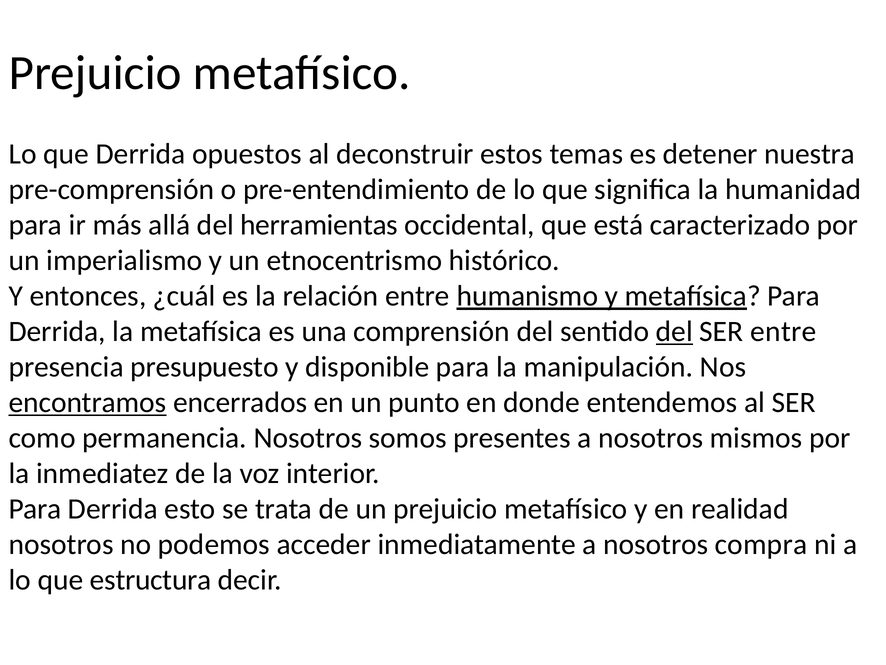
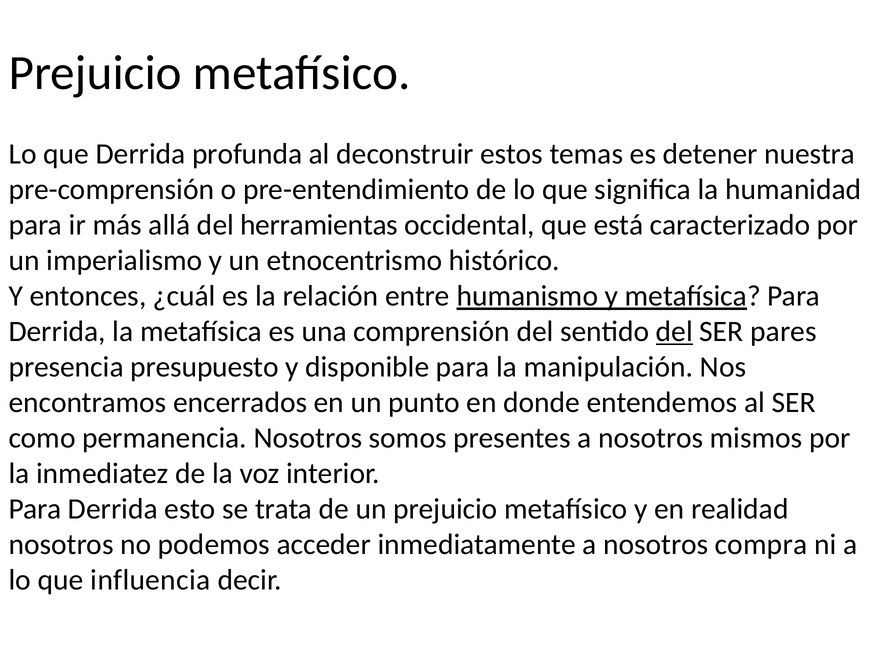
opuestos: opuestos -> profunda
SER entre: entre -> pares
encontramos underline: present -> none
estructura: estructura -> influencia
